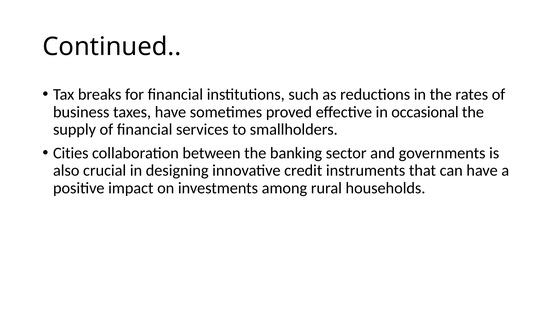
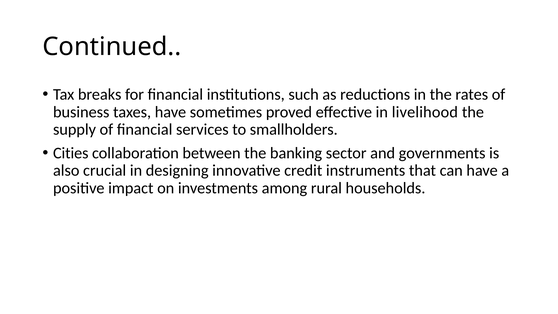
occasional: occasional -> livelihood
